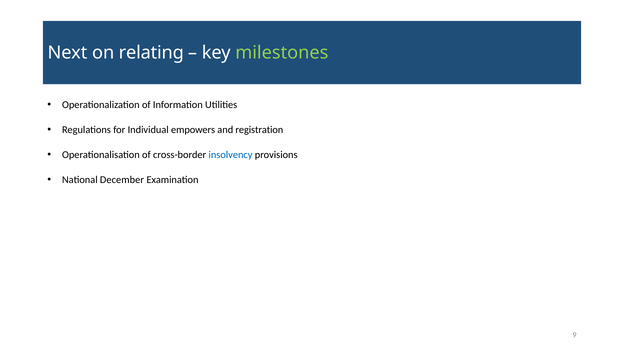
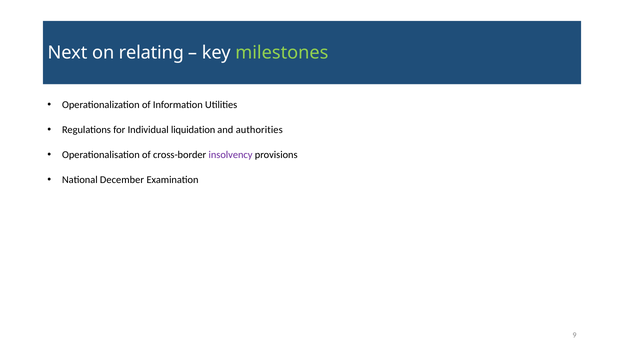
empowers: empowers -> liquidation
registration: registration -> authorities
insolvency colour: blue -> purple
